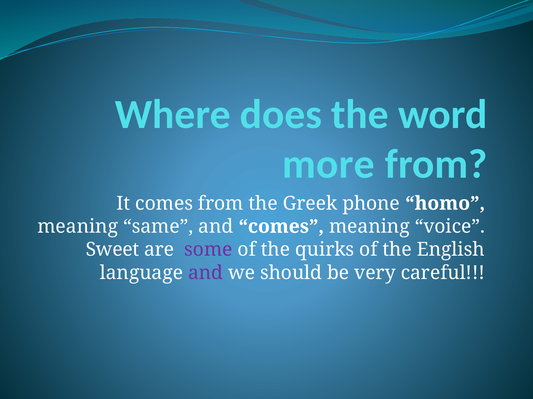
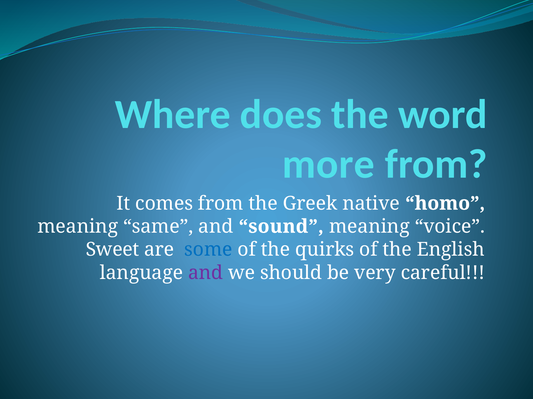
phone: phone -> native
and comes: comes -> sound
some colour: purple -> blue
